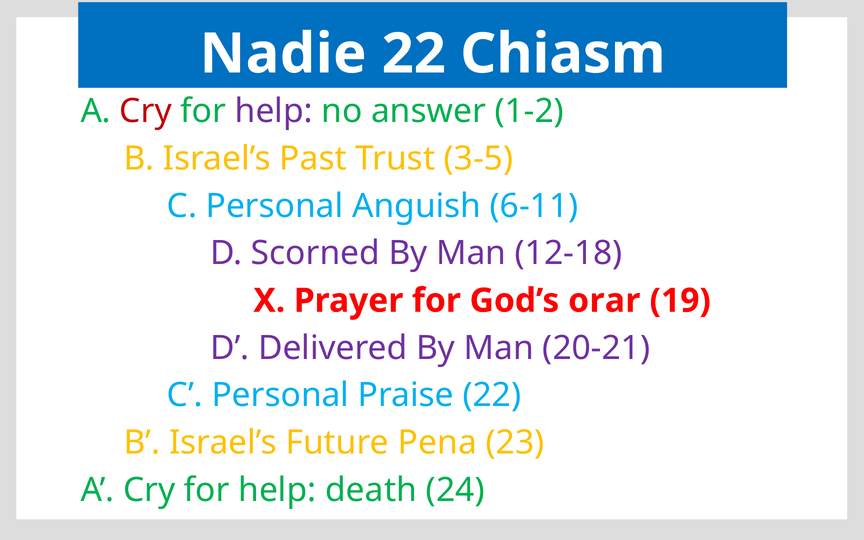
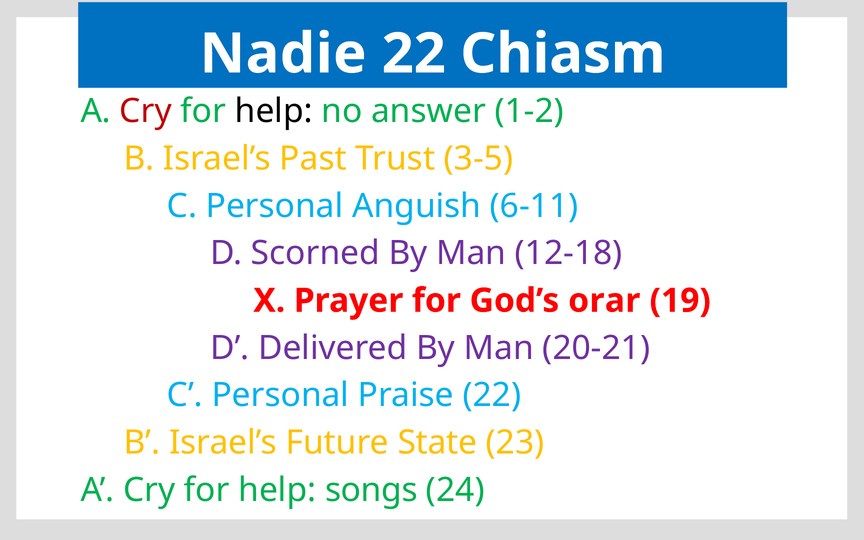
help at (274, 111) colour: purple -> black
Pena: Pena -> State
death: death -> songs
